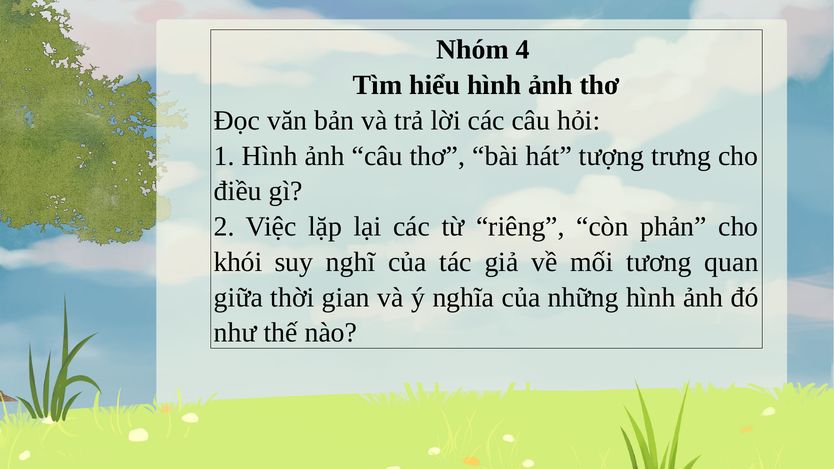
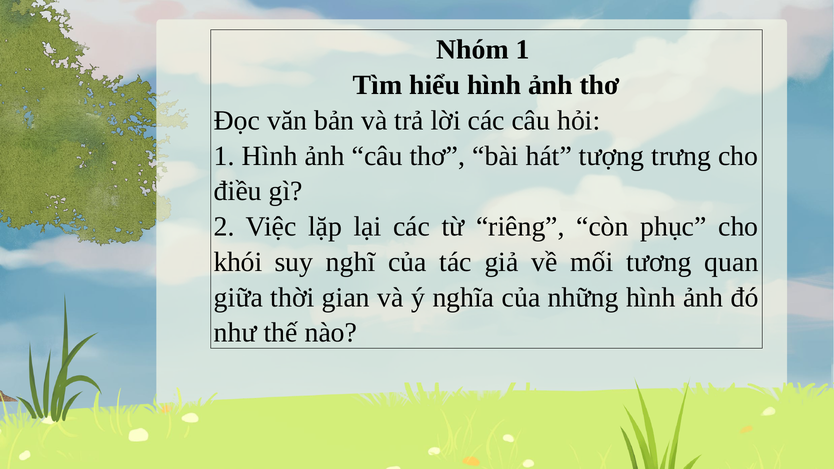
Nhóm 4: 4 -> 1
phản: phản -> phục
